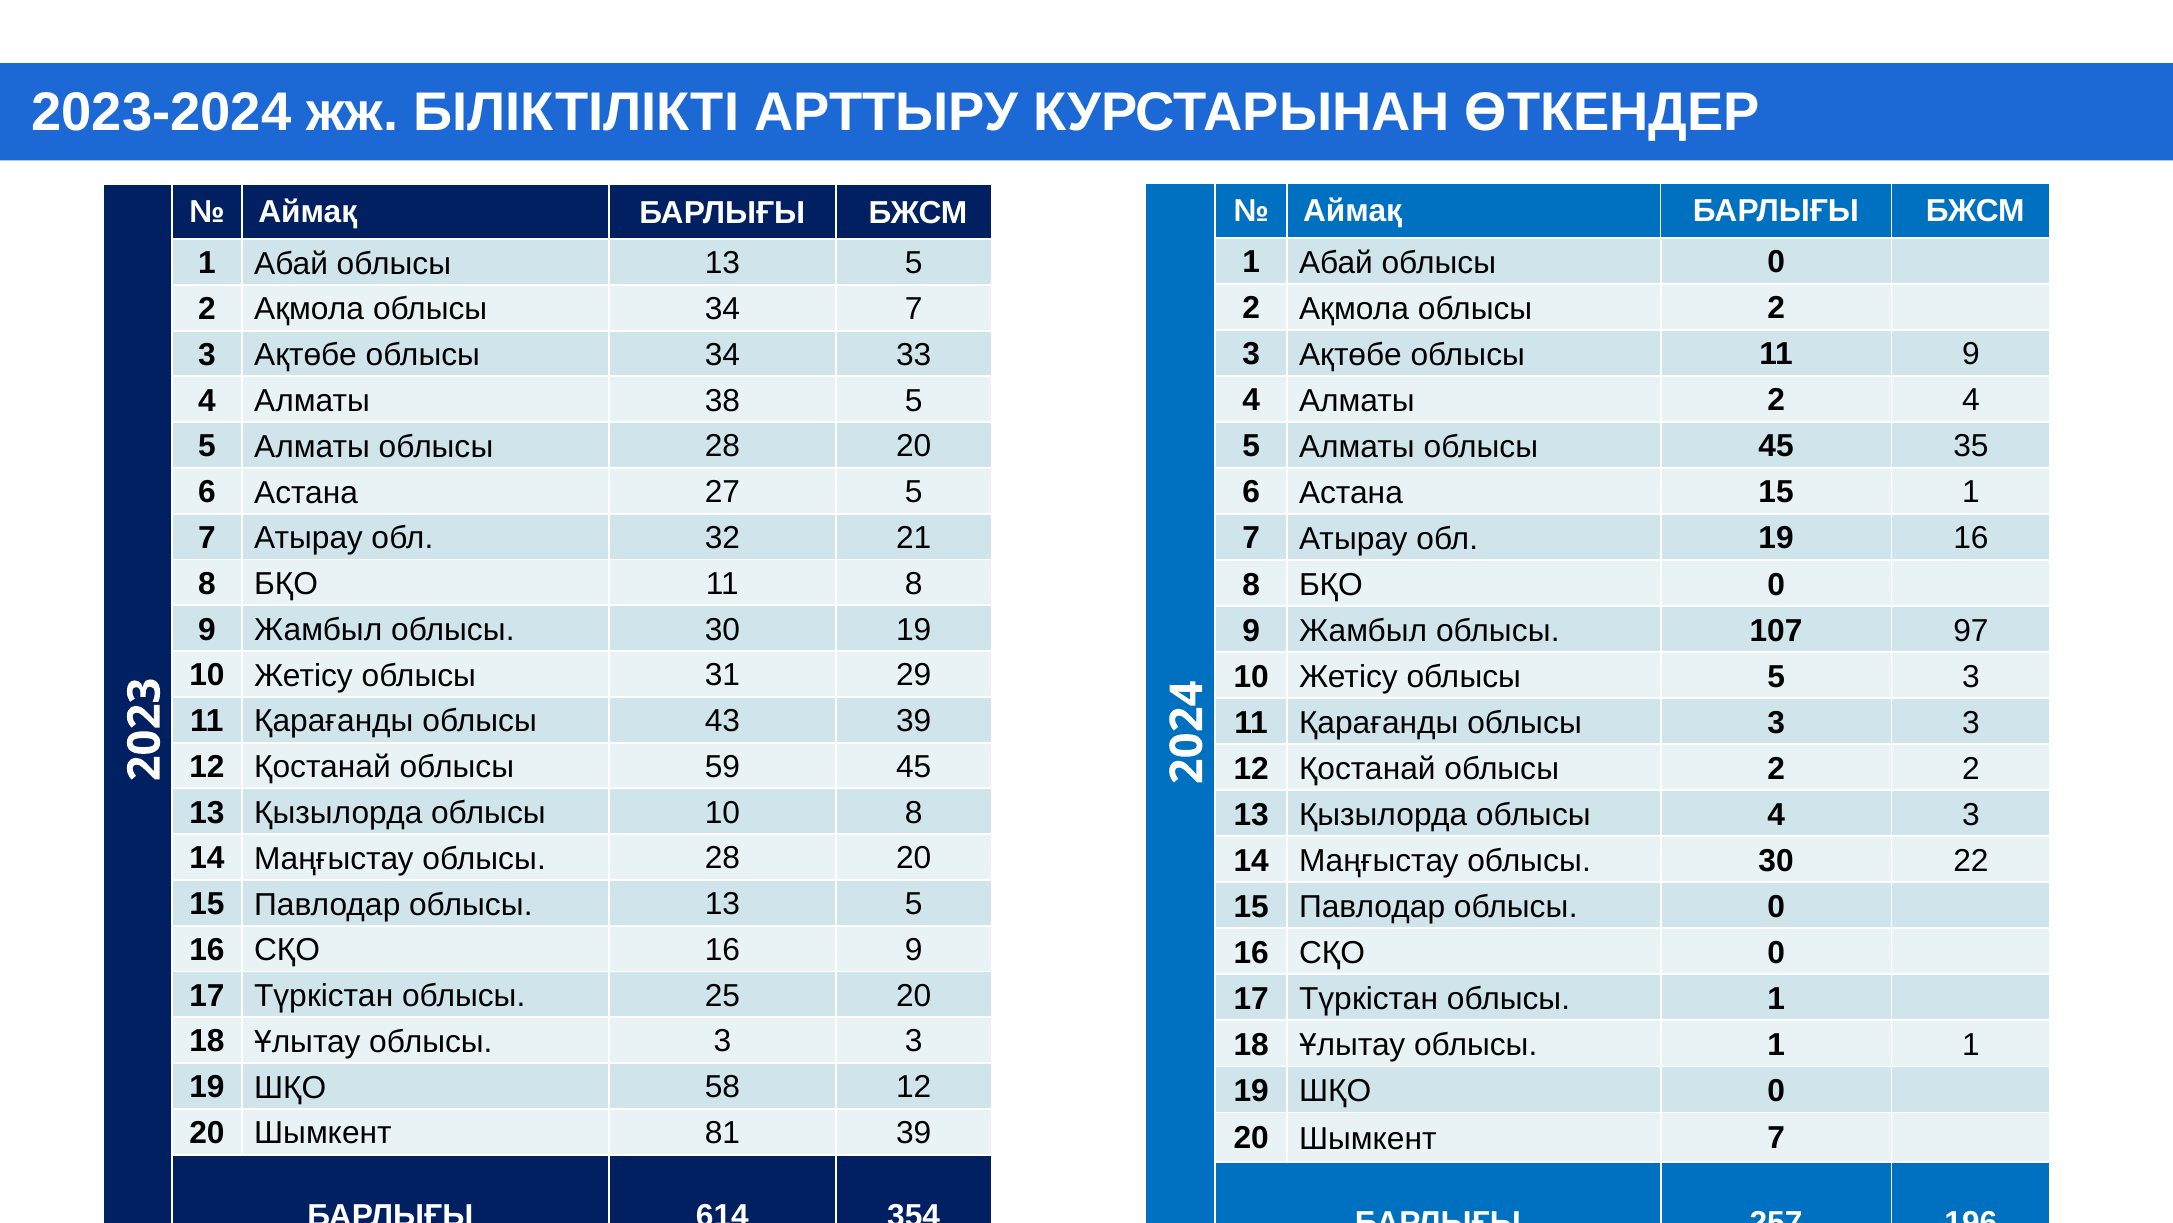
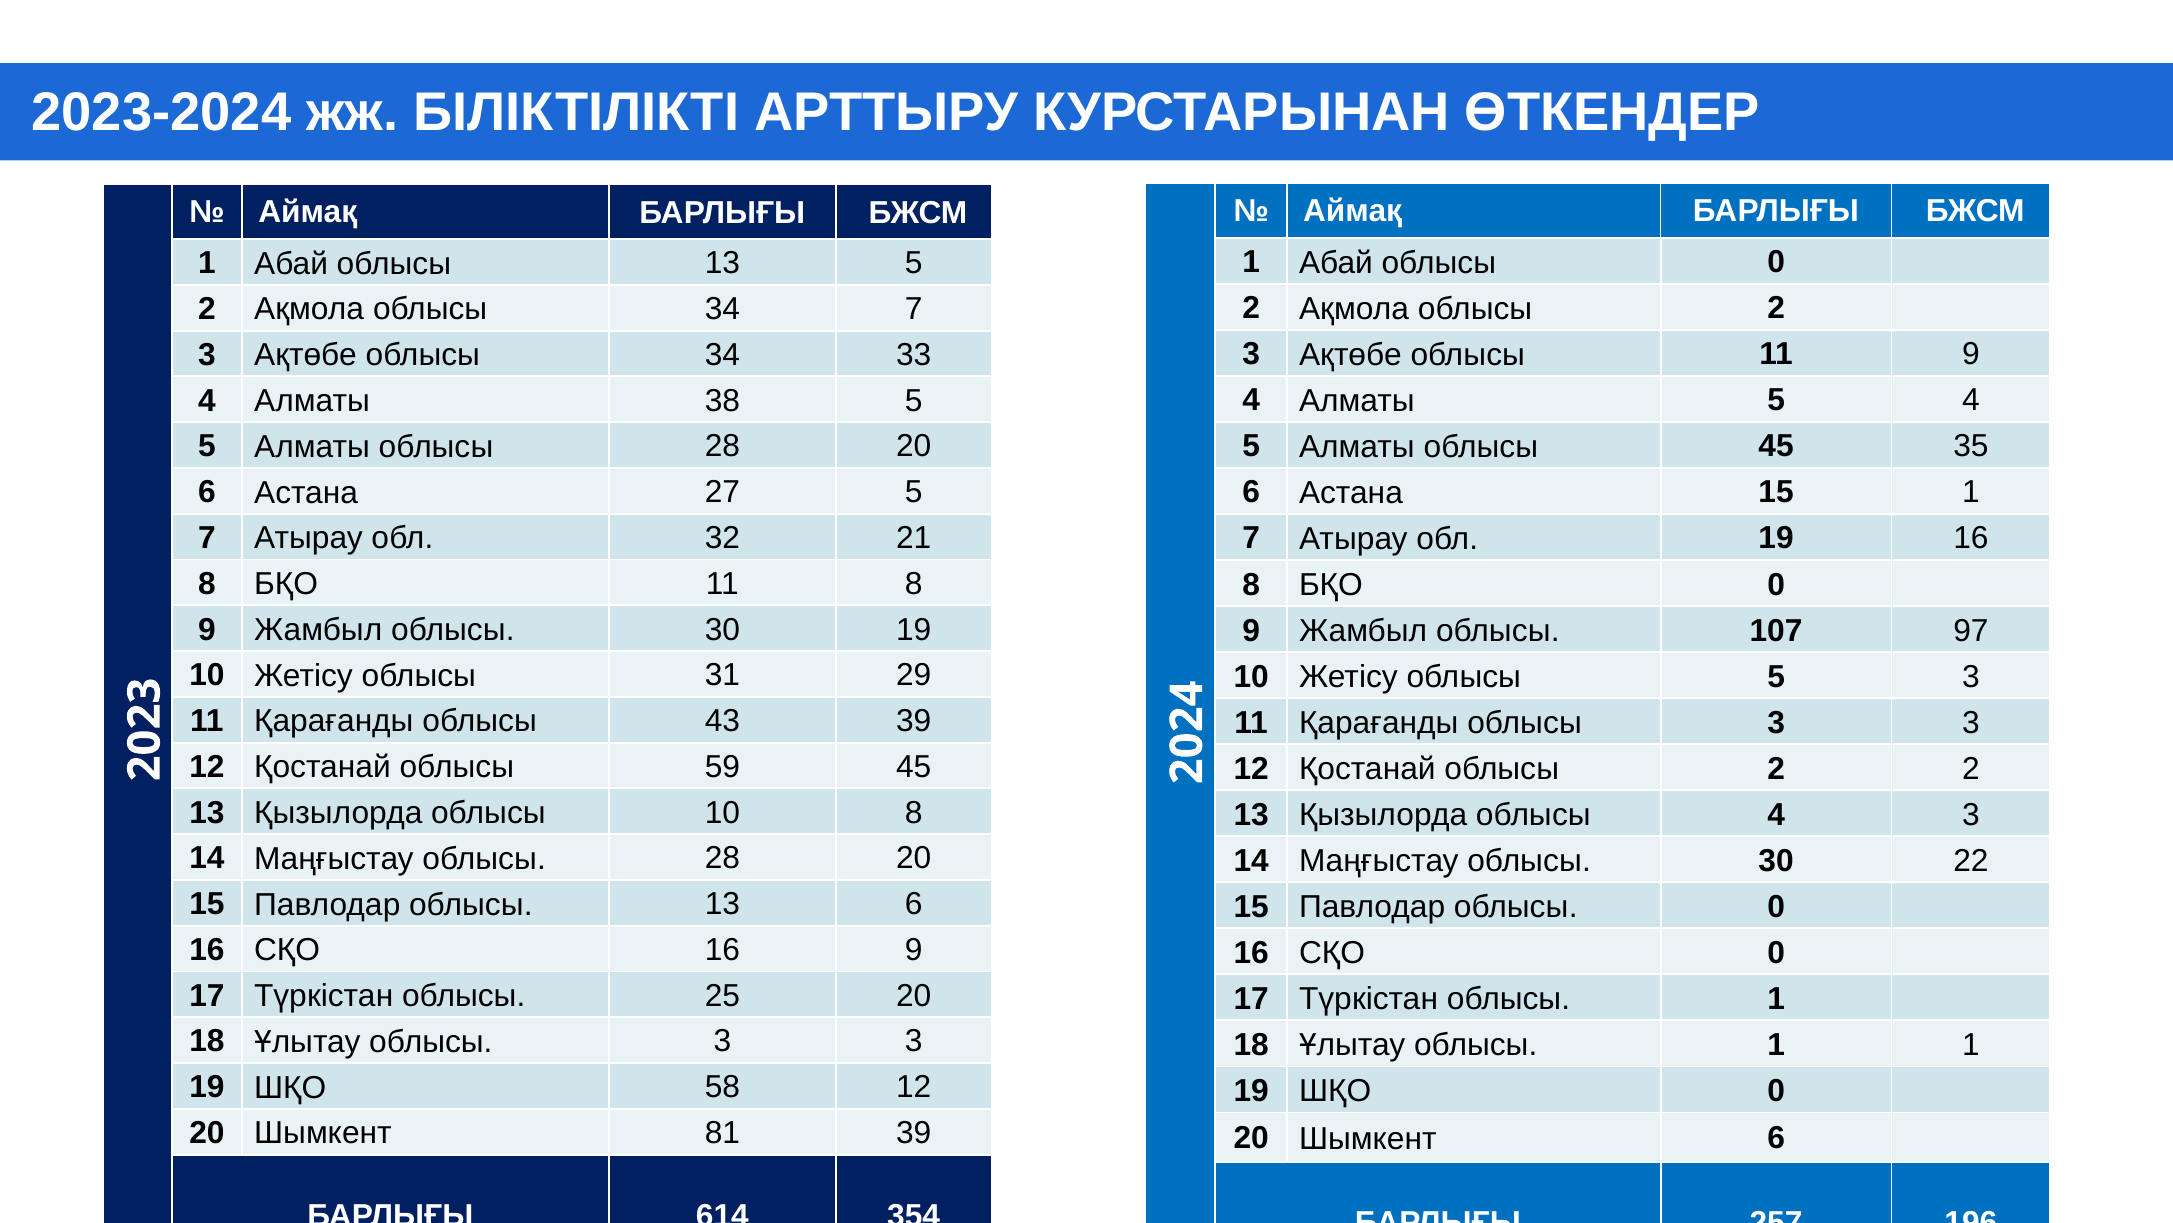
Алматы 2: 2 -> 5
Павлодар облысы 13 5: 5 -> 6
Шымкент 7: 7 -> 6
